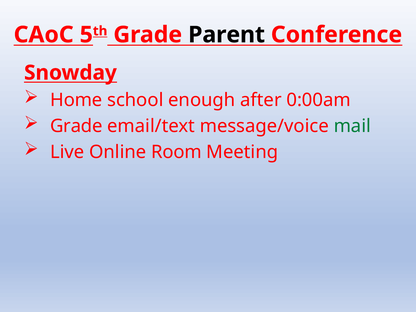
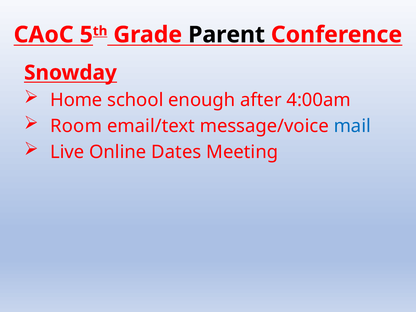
0:00am: 0:00am -> 4:00am
Grade at (76, 126): Grade -> Room
mail colour: green -> blue
Room: Room -> Dates
